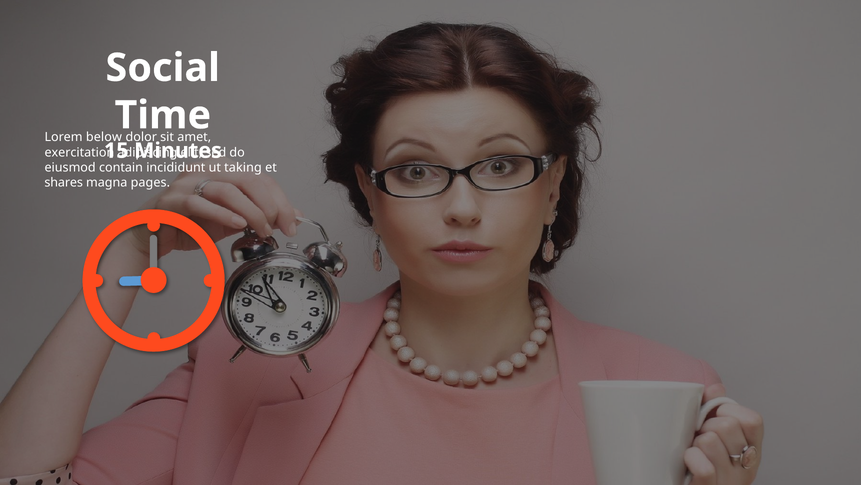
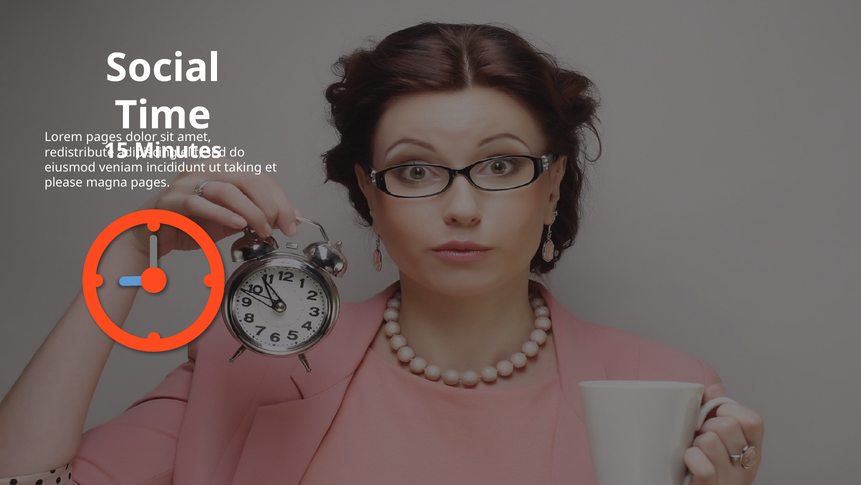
Lorem below: below -> pages
exercitation: exercitation -> redistribute
contain: contain -> veniam
shares: shares -> please
